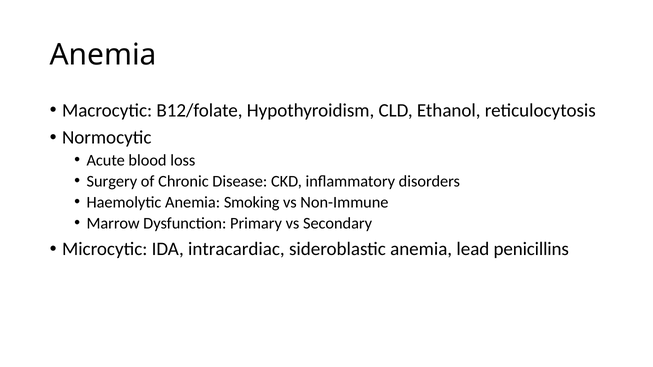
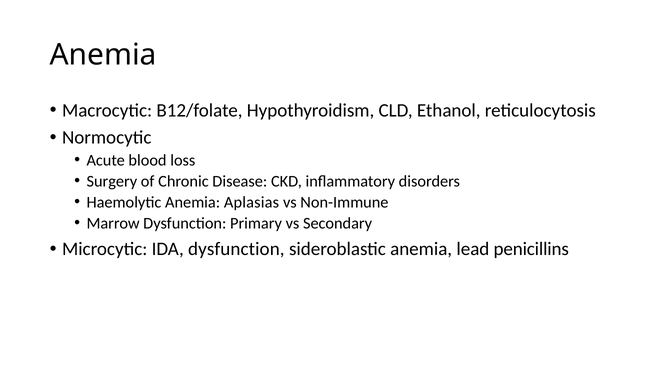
Smoking: Smoking -> Aplasias
IDA intracardiac: intracardiac -> dysfunction
